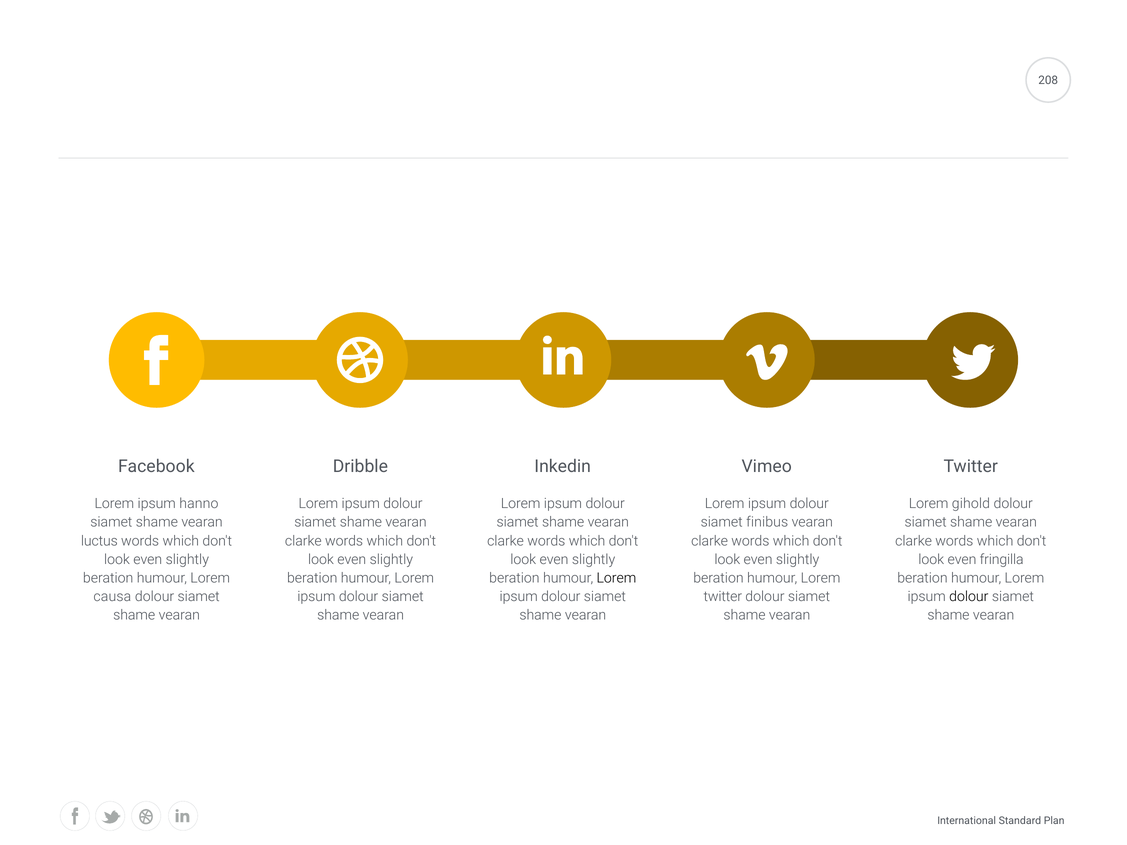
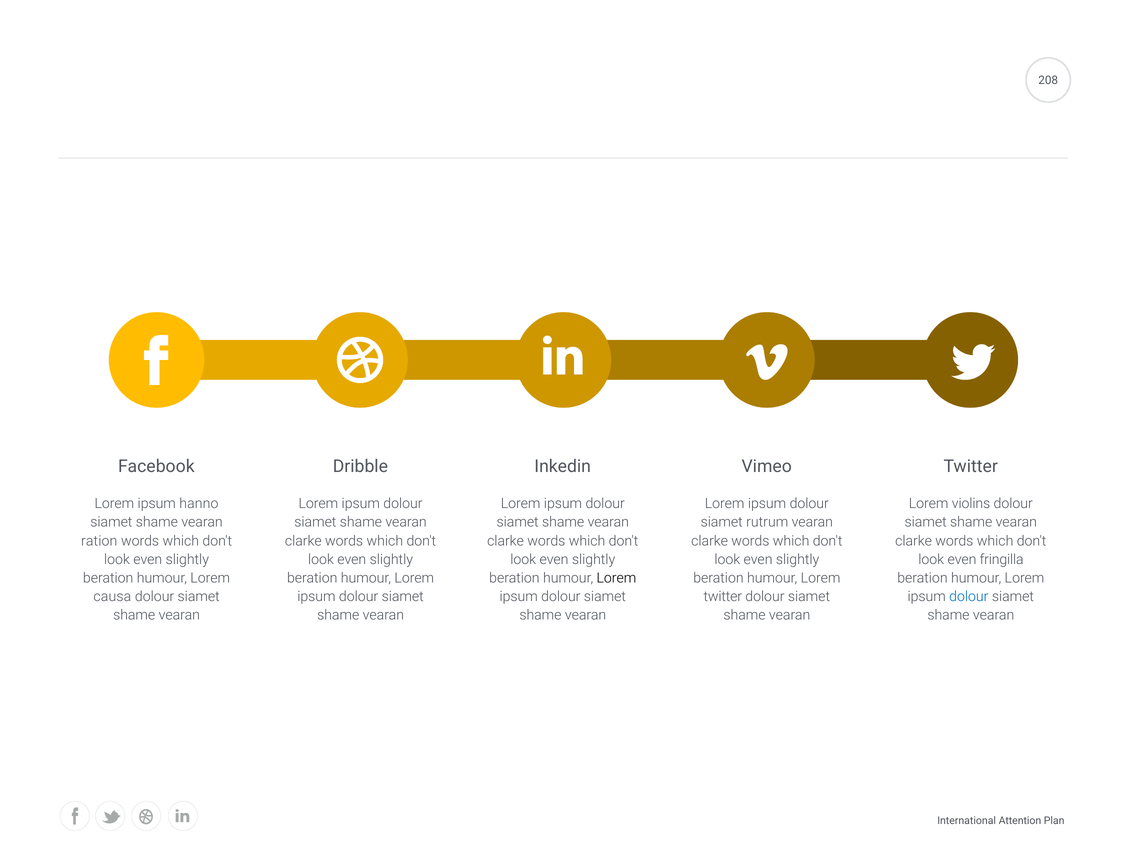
gihold: gihold -> violins
finibus: finibus -> rutrum
luctus: luctus -> ration
dolour at (969, 597) colour: black -> blue
Standard: Standard -> Attention
